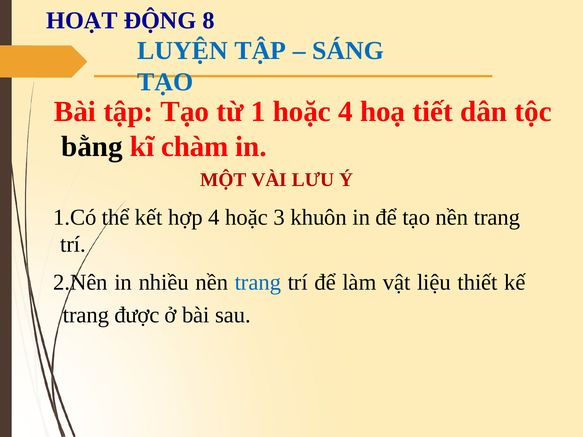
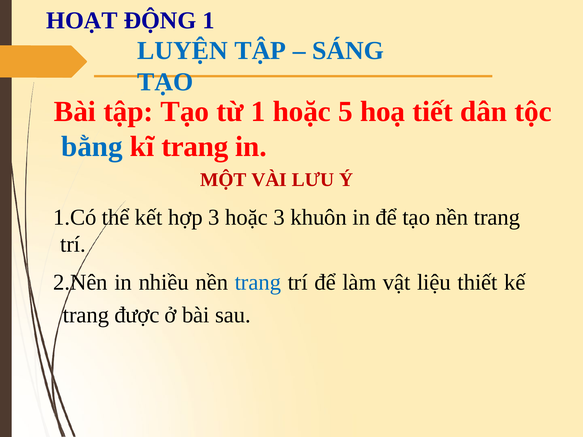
ĐỘNG 8: 8 -> 1
hoặc 4: 4 -> 5
bằng colour: black -> blue
kĩ chàm: chàm -> trang
hợp 4: 4 -> 3
